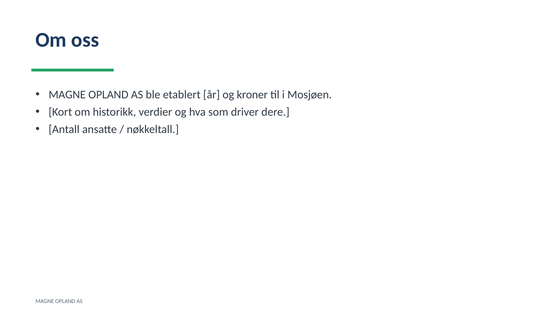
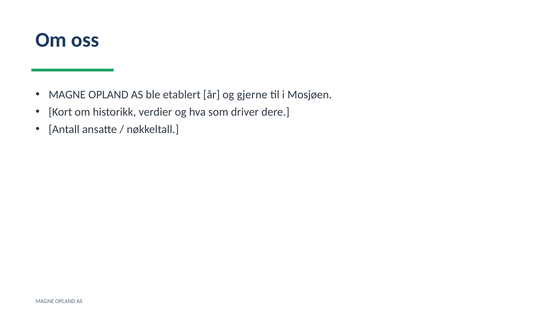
kroner: kroner -> gjerne
